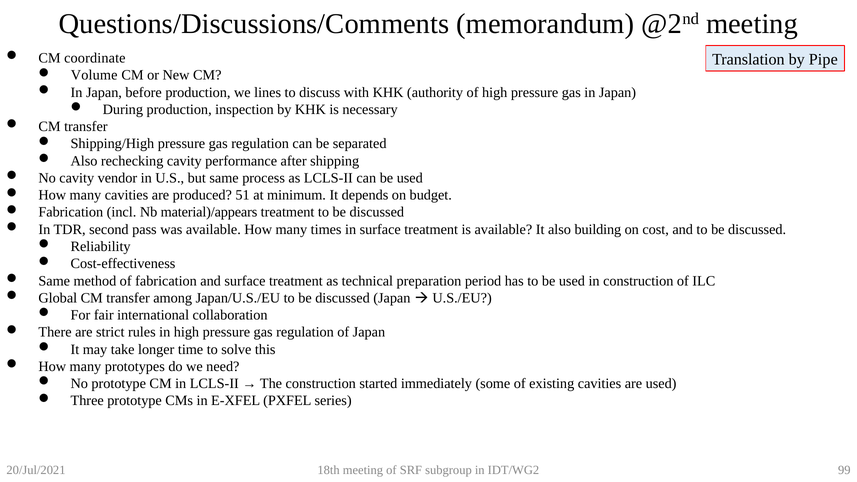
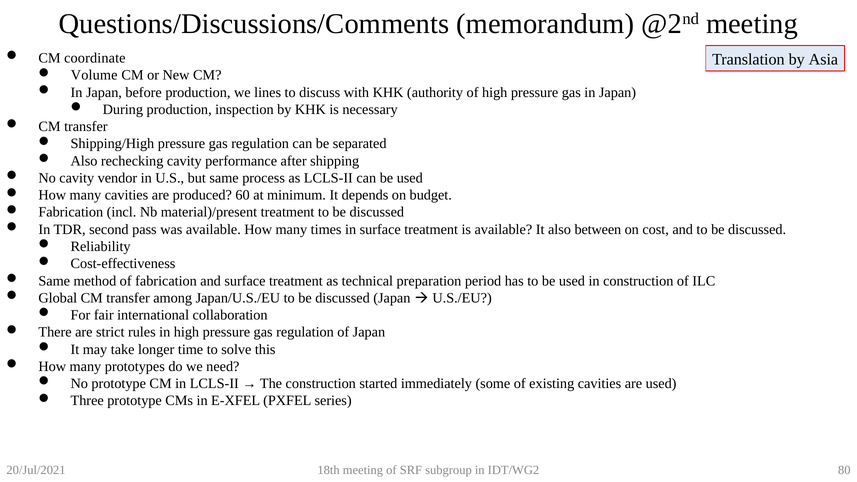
Pipe: Pipe -> Asia
51: 51 -> 60
material)/appears: material)/appears -> material)/present
building: building -> between
99: 99 -> 80
